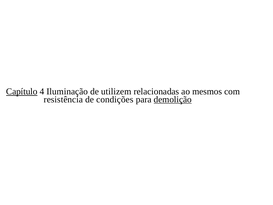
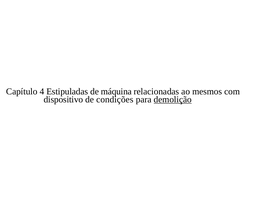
Capítulo underline: present -> none
Iluminação: Iluminação -> Estipuladas
utilizem: utilizem -> máquina
resistência: resistência -> dispositivo
